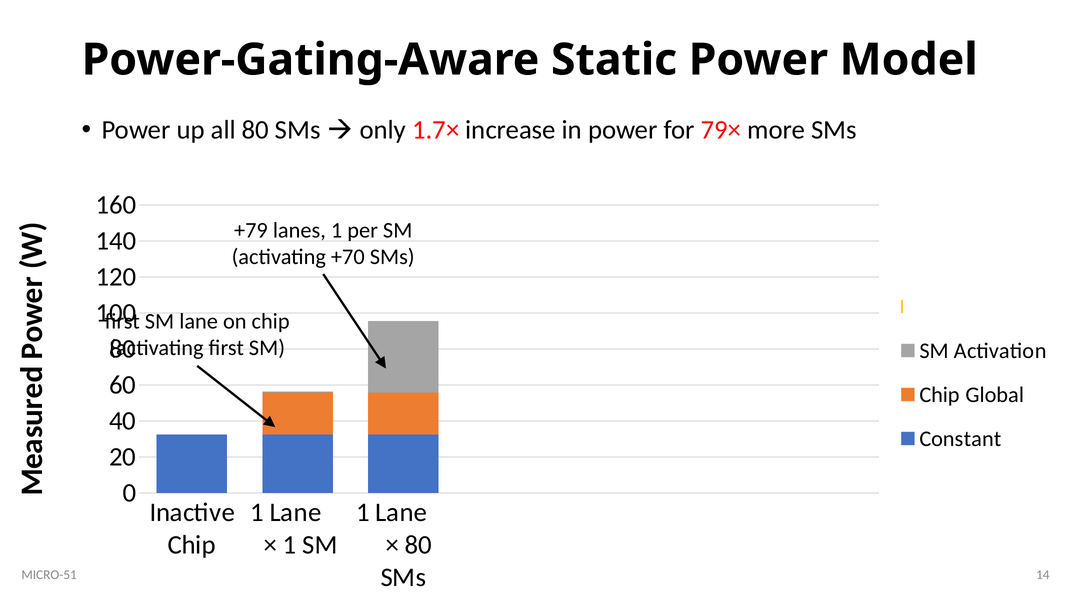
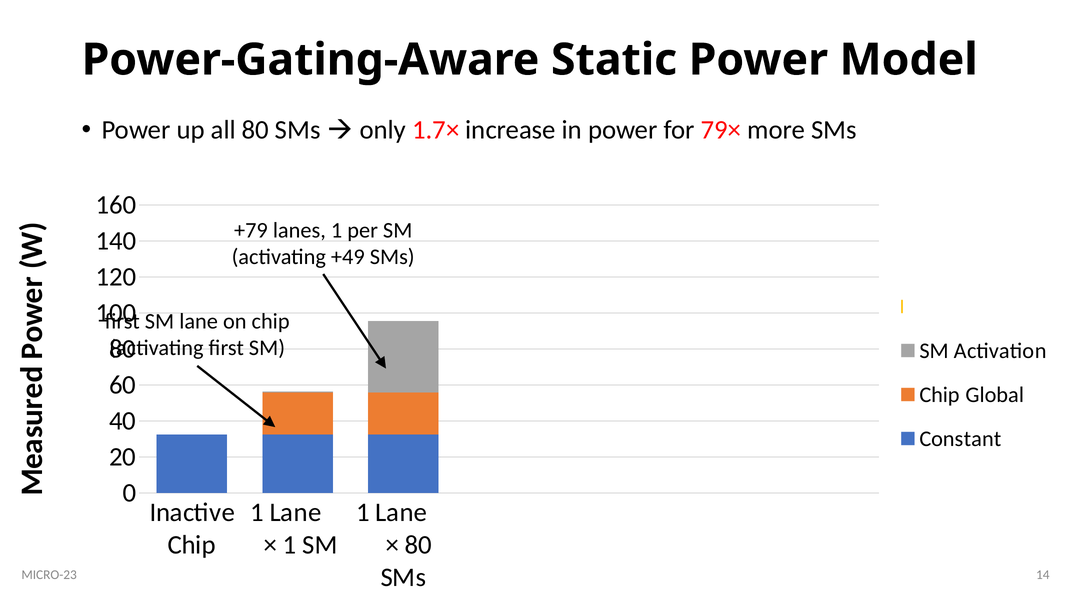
+70: +70 -> +49
MICRO-51: MICRO-51 -> MICRO-23
